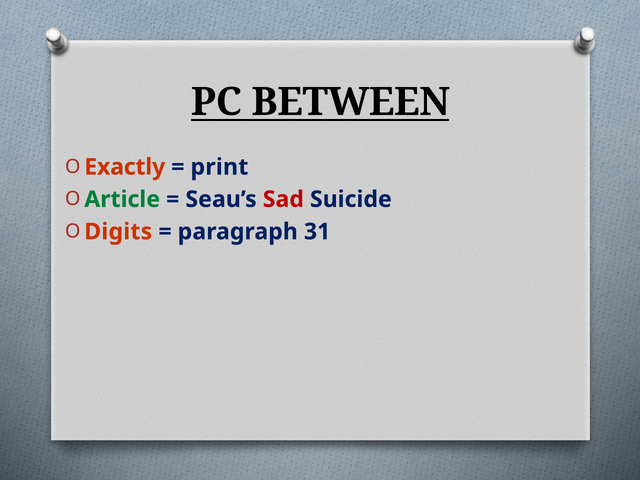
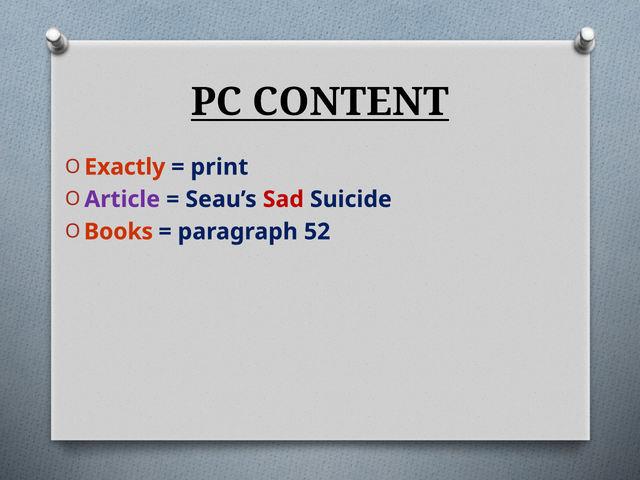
BETWEEN: BETWEEN -> CONTENT
Article colour: green -> purple
Digits: Digits -> Books
31: 31 -> 52
